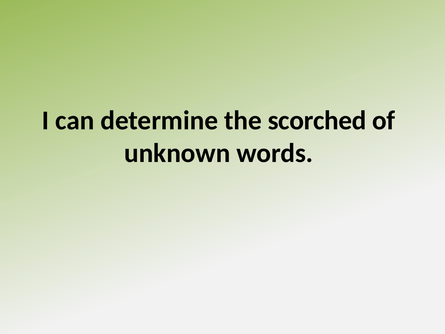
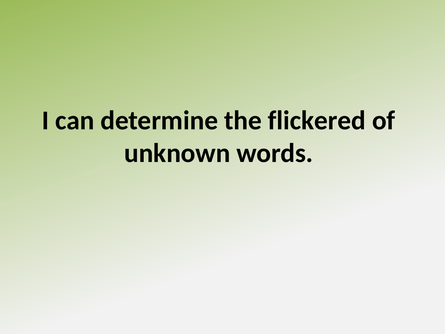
scorched: scorched -> flickered
